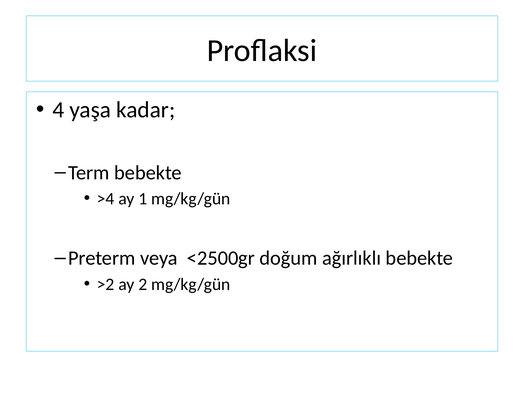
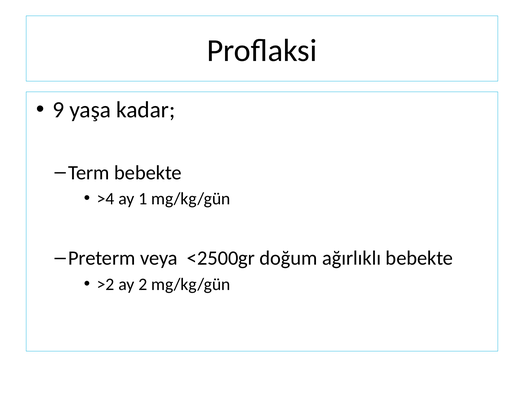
4: 4 -> 9
